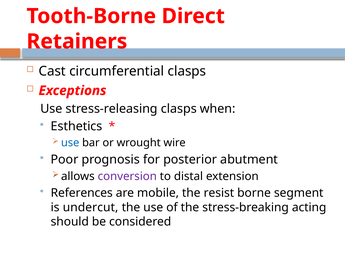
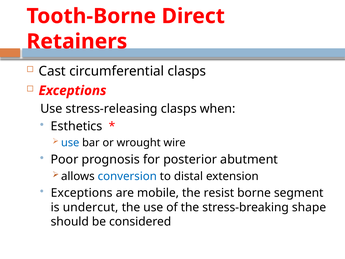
conversion colour: purple -> blue
References at (82, 193): References -> Exceptions
acting: acting -> shape
